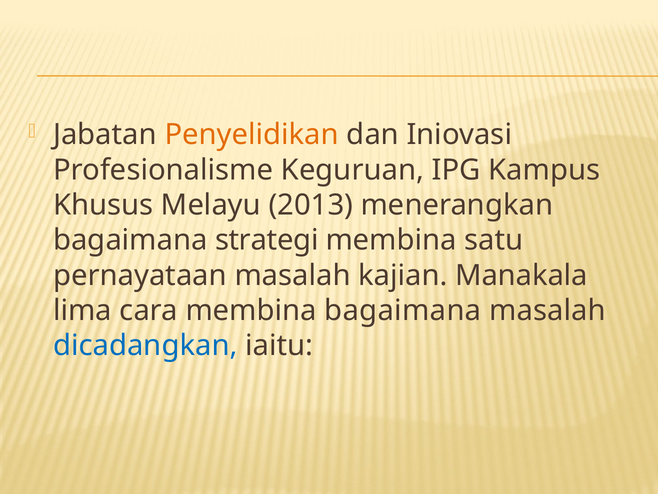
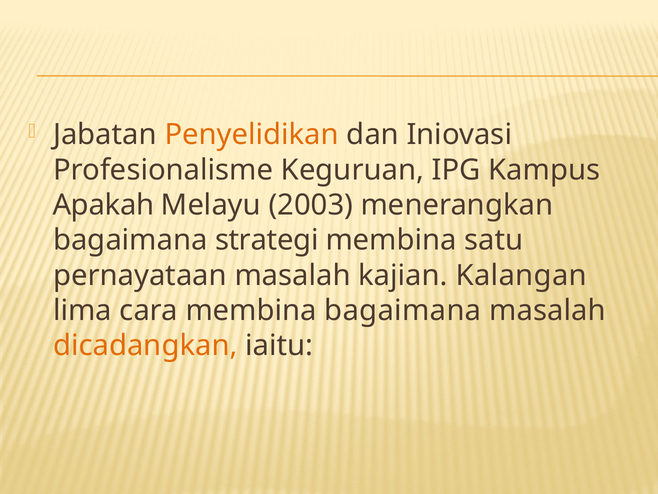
Khusus: Khusus -> Apakah
2013: 2013 -> 2003
Manakala: Manakala -> Kalangan
dicadangkan colour: blue -> orange
